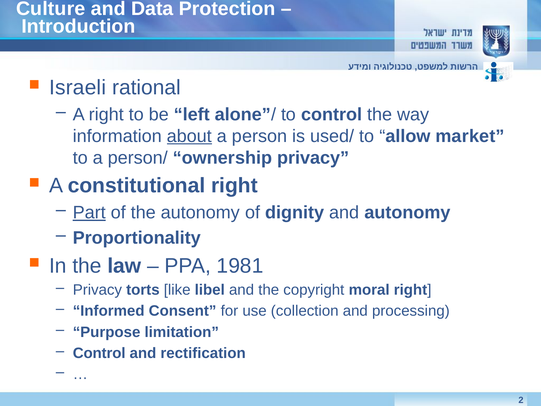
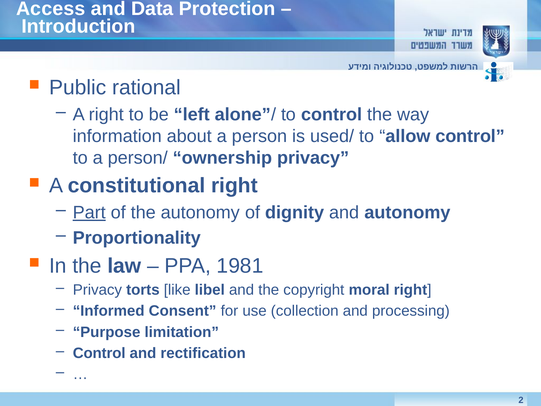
Culture: Culture -> Access
Israeli: Israeli -> Public
about underline: present -> none
allow market: market -> control
